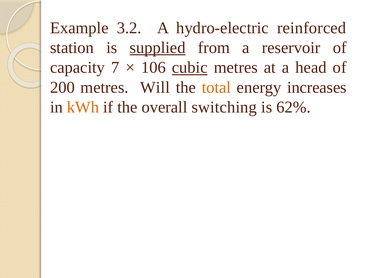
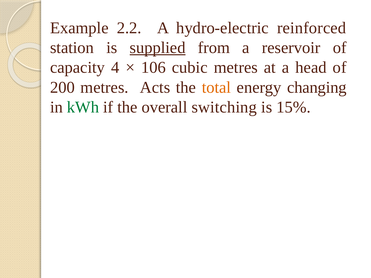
3.2: 3.2 -> 2.2
7: 7 -> 4
cubic underline: present -> none
Will: Will -> Acts
increases: increases -> changing
kWh colour: orange -> green
62%: 62% -> 15%
